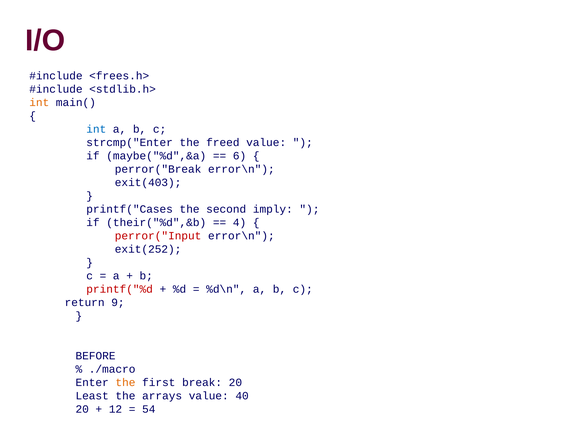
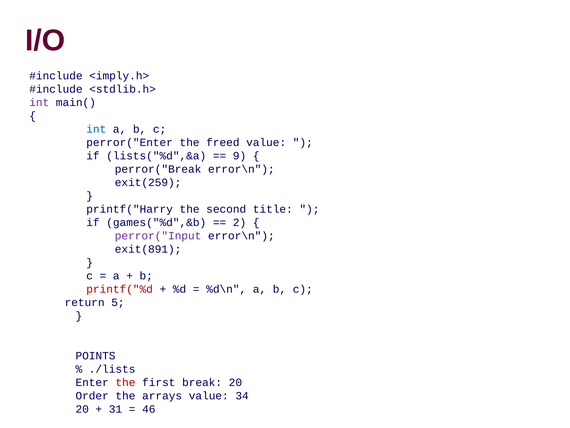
<frees.h>: <frees.h> -> <imply.h>
int at (39, 102) colour: orange -> purple
strcmp("Enter: strcmp("Enter -> perror("Enter
maybe("%d",&a: maybe("%d",&a -> lists("%d",&a
6: 6 -> 9
exit(403: exit(403 -> exit(259
printf("Cases: printf("Cases -> printf("Harry
imply: imply -> title
their("%d",&b: their("%d",&b -> games("%d",&b
4: 4 -> 2
perror("Input colour: red -> purple
exit(252: exit(252 -> exit(891
9: 9 -> 5
BEFORE: BEFORE -> POINTS
./macro: ./macro -> ./lists
the at (125, 382) colour: orange -> red
Least: Least -> Order
40: 40 -> 34
12: 12 -> 31
54: 54 -> 46
